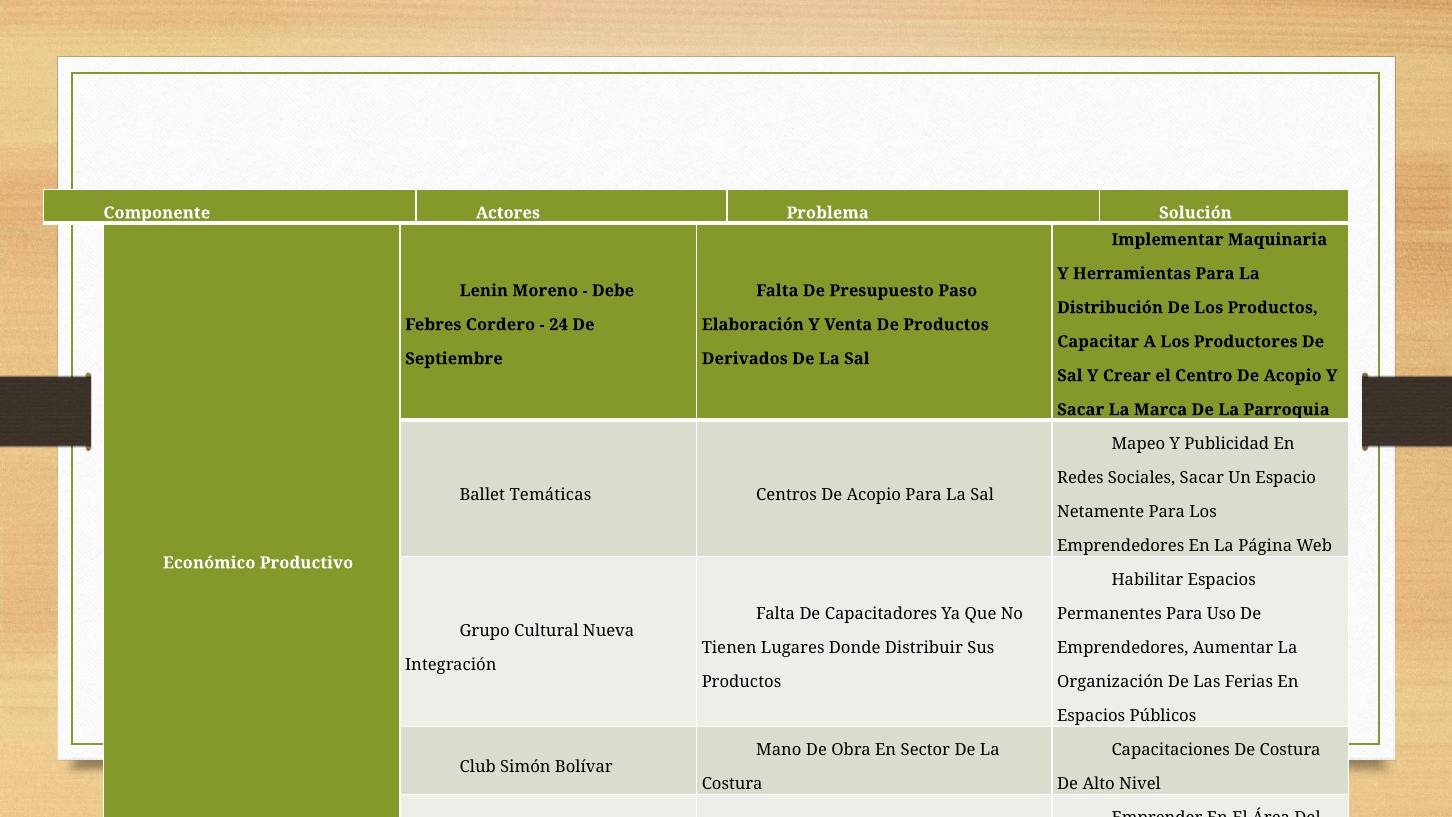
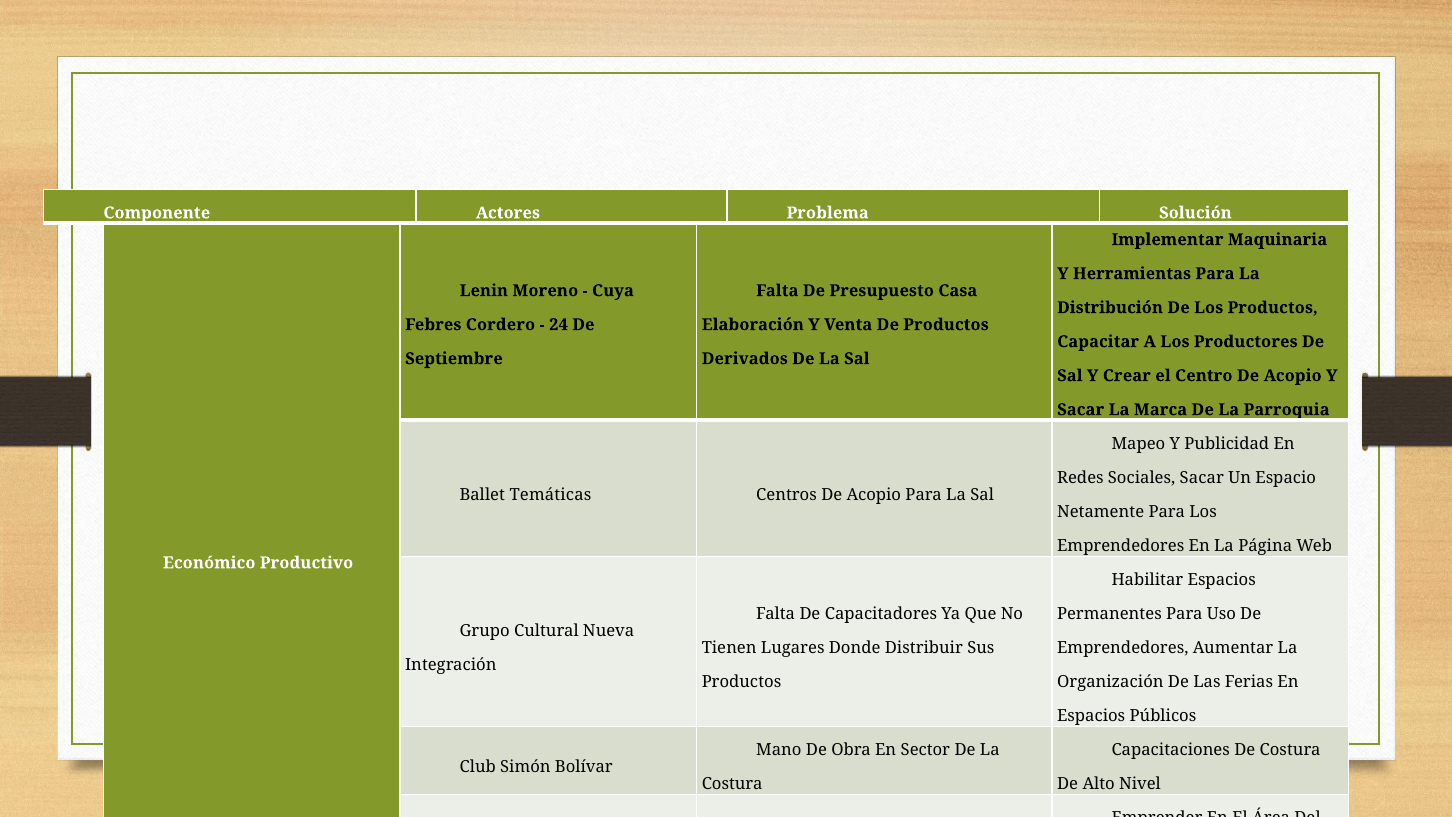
Debe: Debe -> Cuya
Paso: Paso -> Casa
